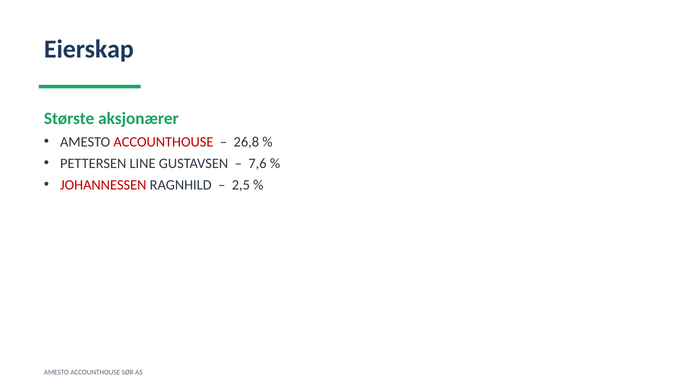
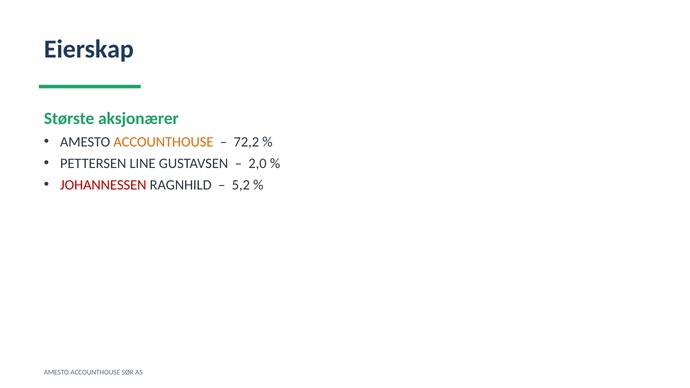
ACCOUNTHOUSE at (163, 142) colour: red -> orange
26,8: 26,8 -> 72,2
7,6: 7,6 -> 2,0
2,5: 2,5 -> 5,2
